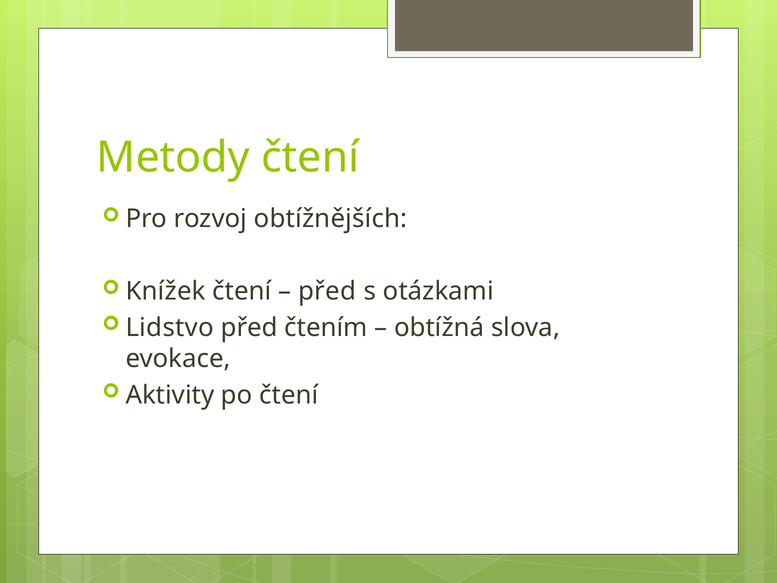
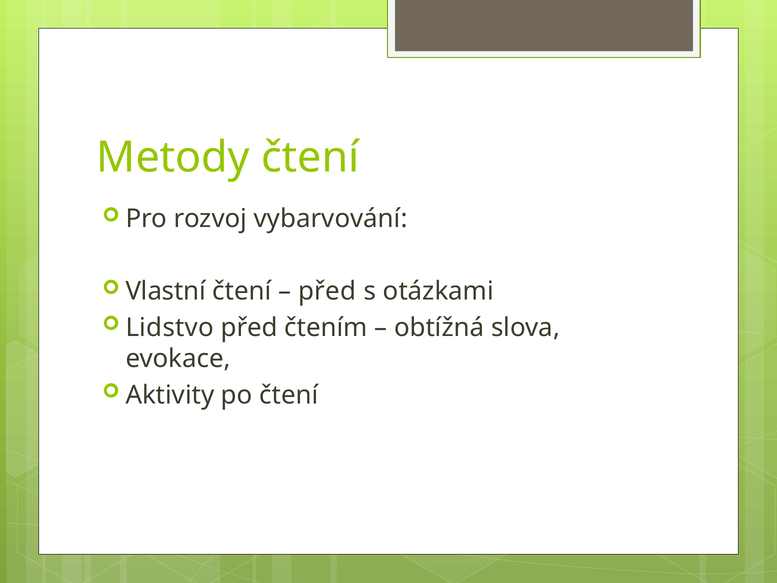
obtížnějších: obtížnějších -> vybarvování
Knížek: Knížek -> Vlastní
